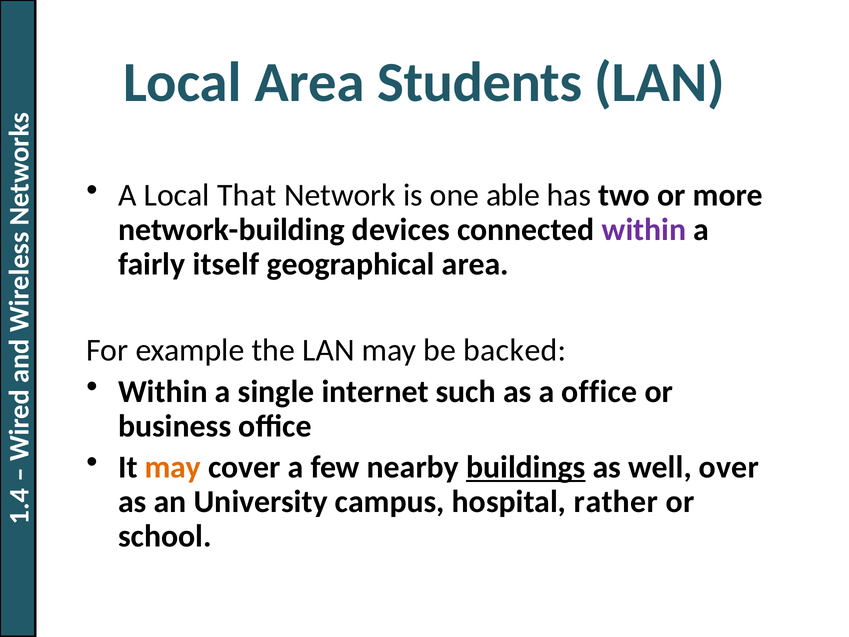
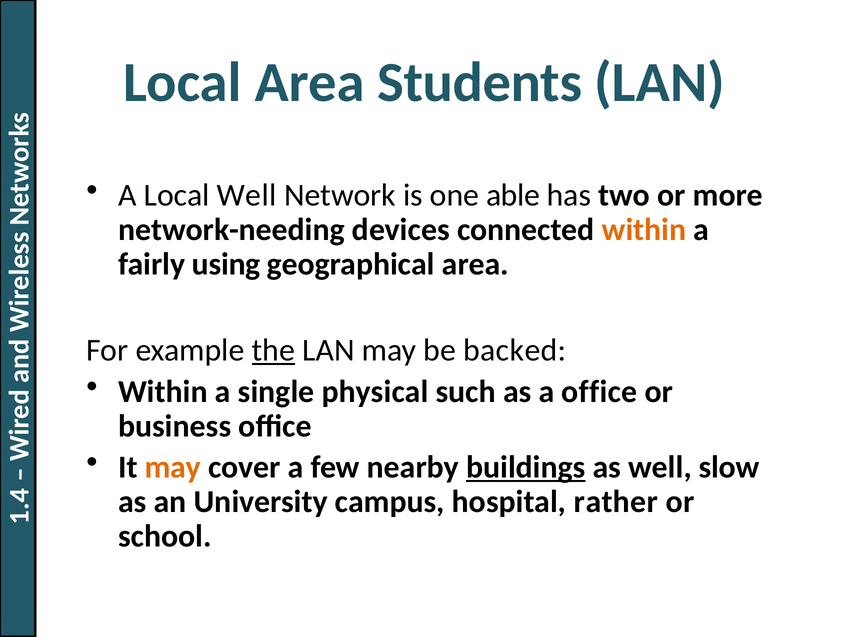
Local That: That -> Well
network-building: network-building -> network-needing
within at (644, 230) colour: purple -> orange
itself: itself -> using
the underline: none -> present
internet: internet -> physical
over: over -> slow
